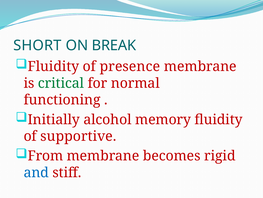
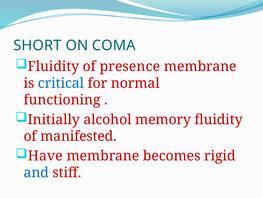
BREAK: BREAK -> COMA
critical colour: green -> blue
supportive: supportive -> manifested
From: From -> Have
